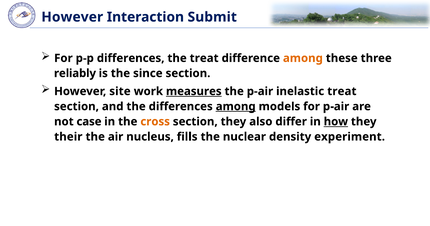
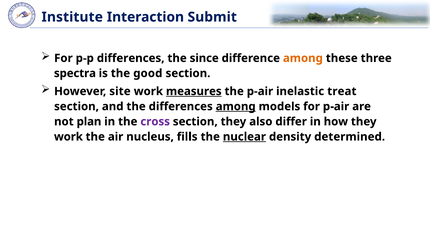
However at (72, 17): However -> Institute
the treat: treat -> since
reliably: reliably -> spectra
since: since -> good
case: case -> plan
cross colour: orange -> purple
how underline: present -> none
their at (68, 136): their -> work
nuclear underline: none -> present
experiment: experiment -> determined
